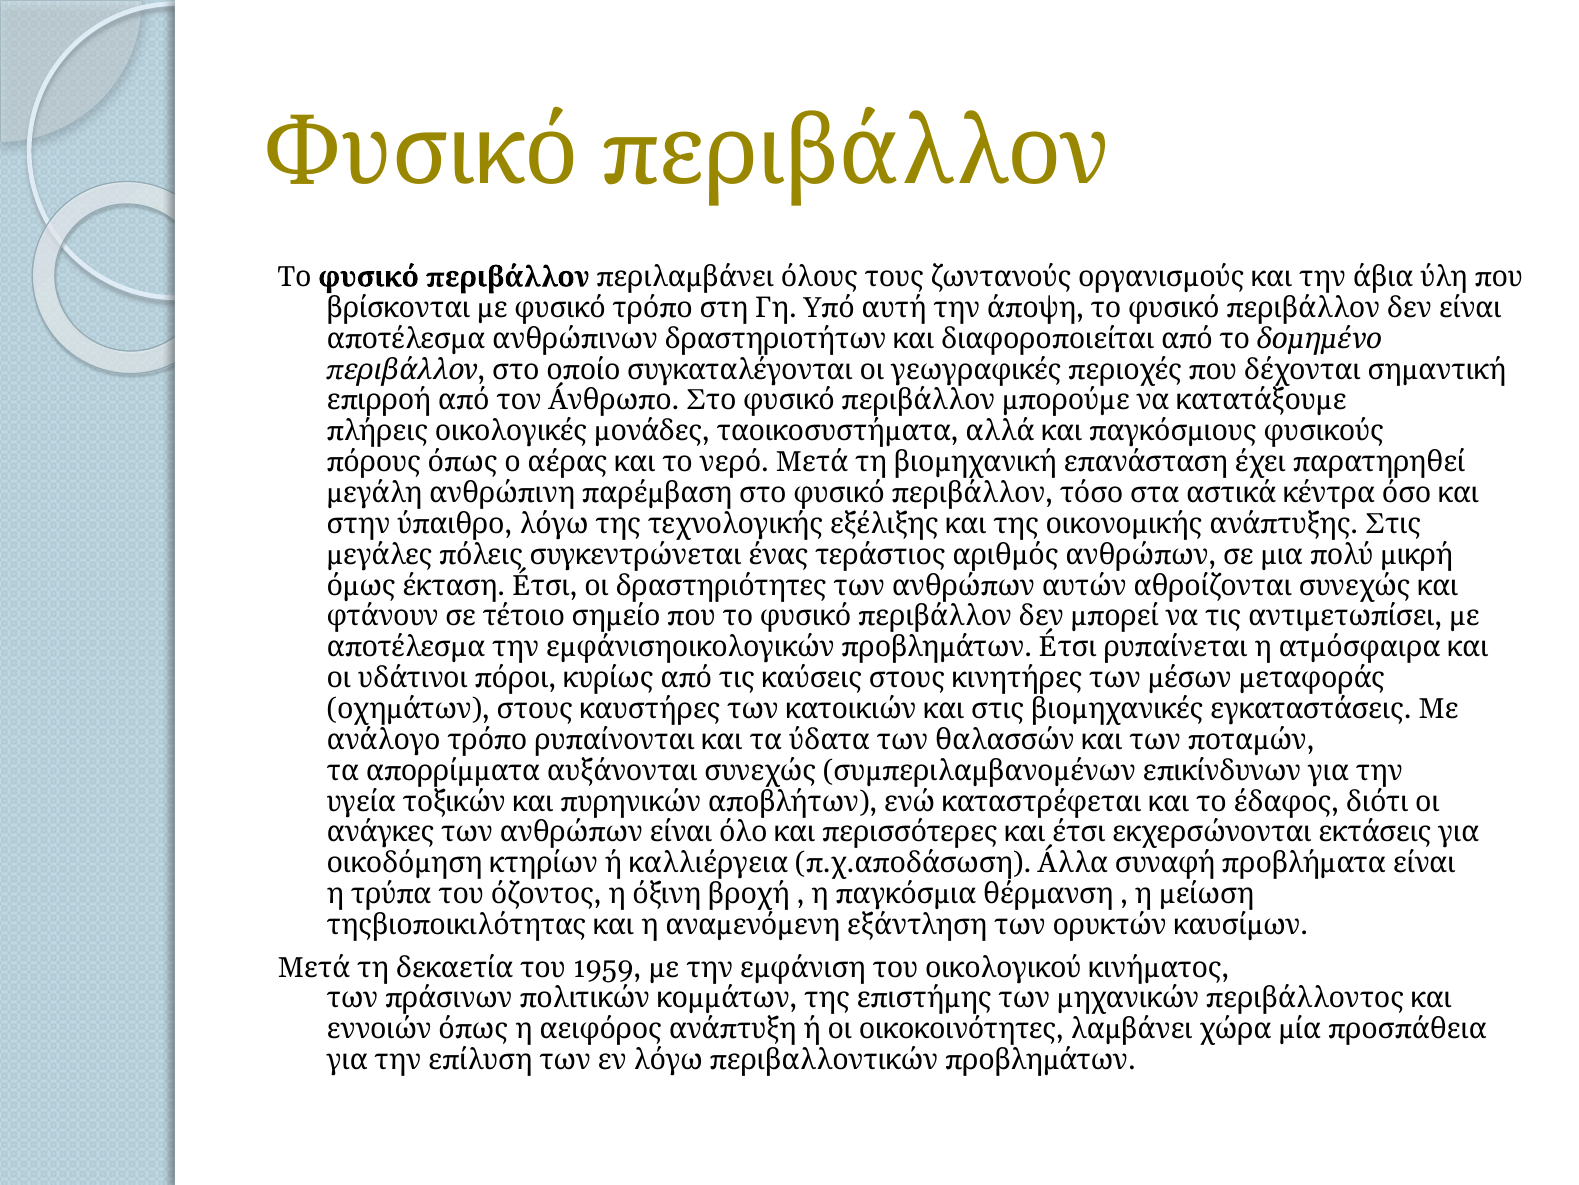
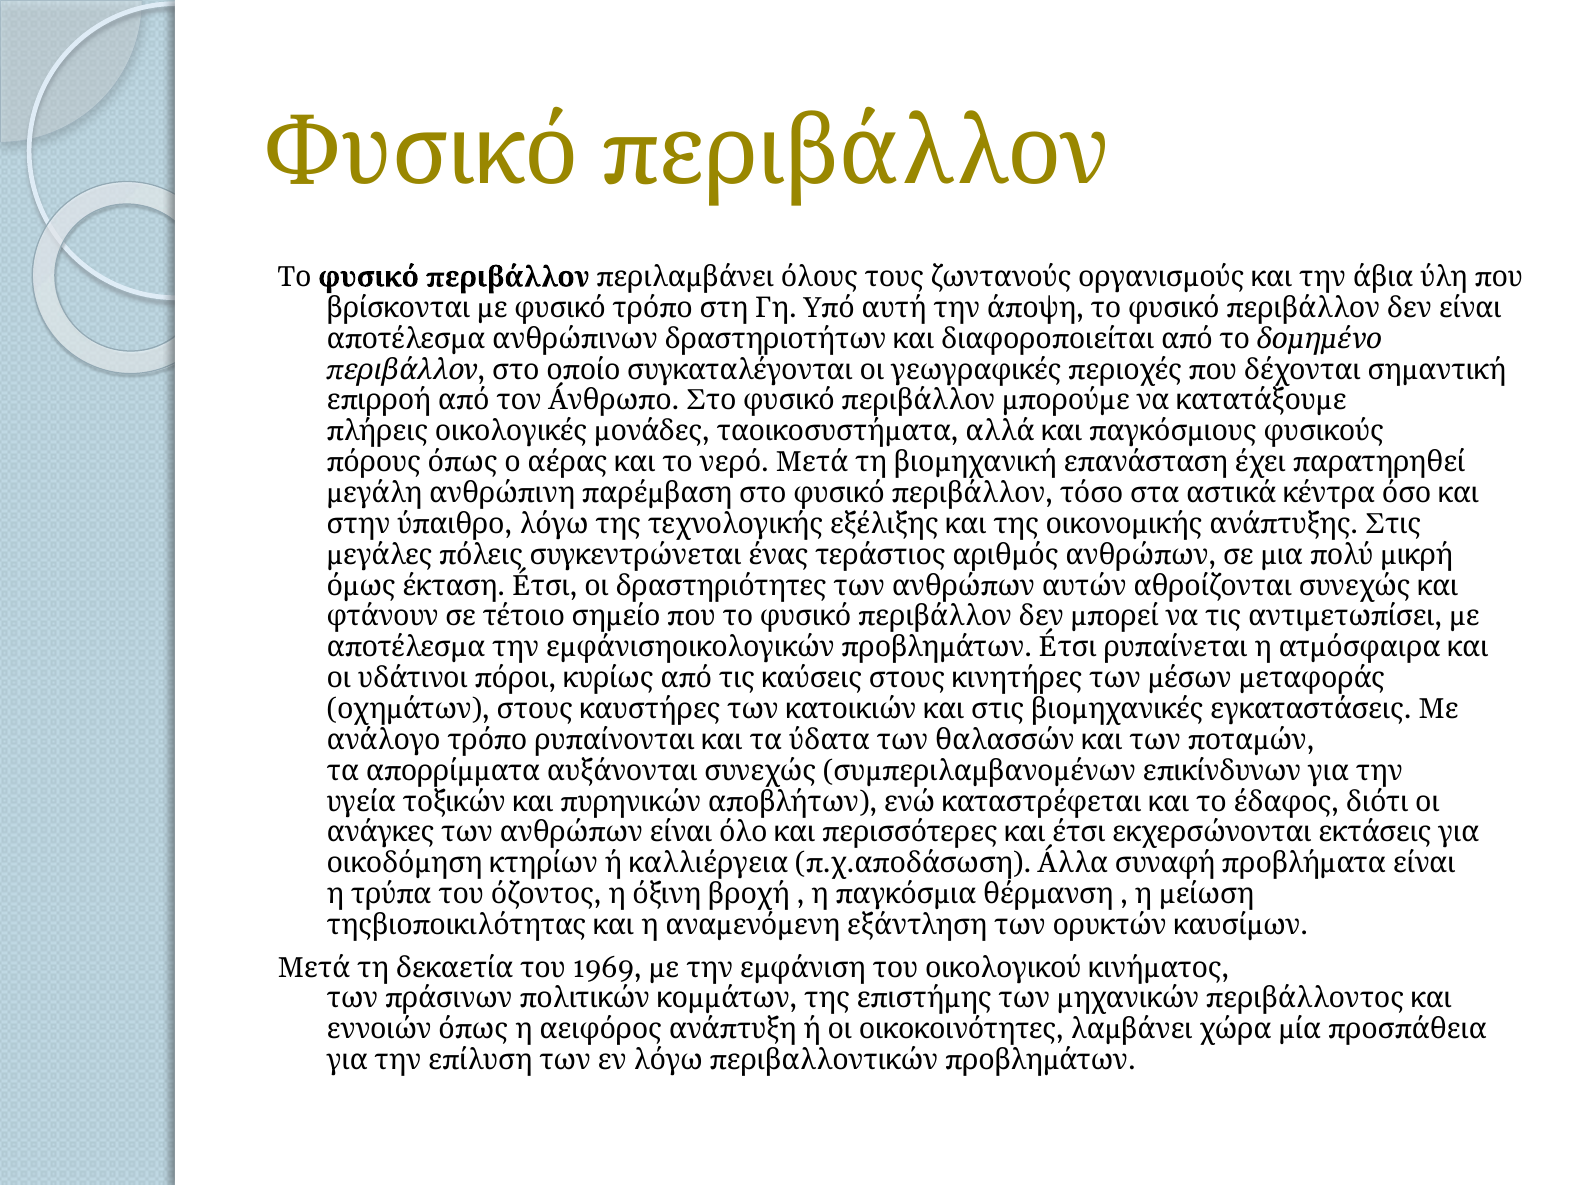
1959: 1959 -> 1969
